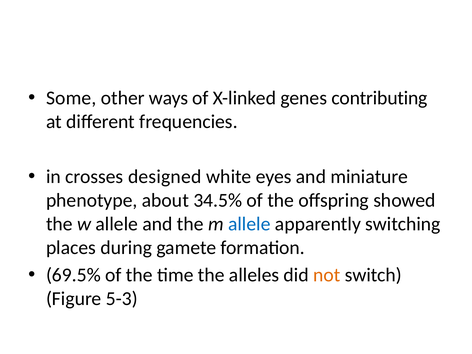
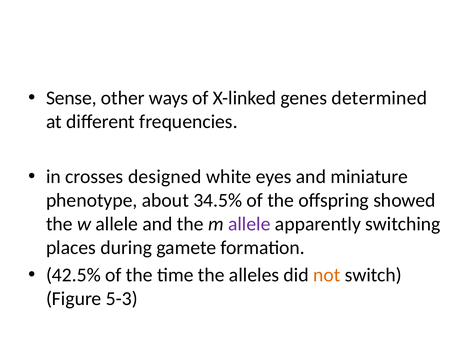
Some: Some -> Sense
contributing: contributing -> determined
allele at (249, 224) colour: blue -> purple
69.5%: 69.5% -> 42.5%
